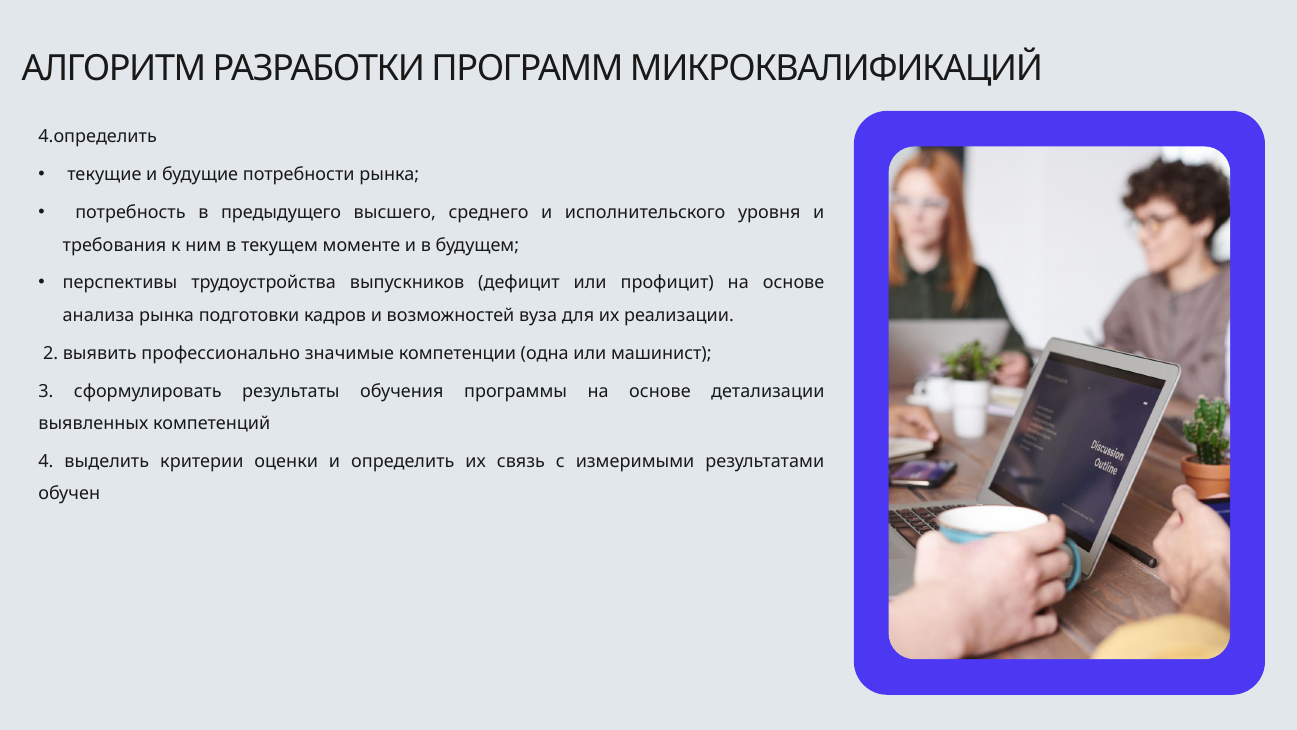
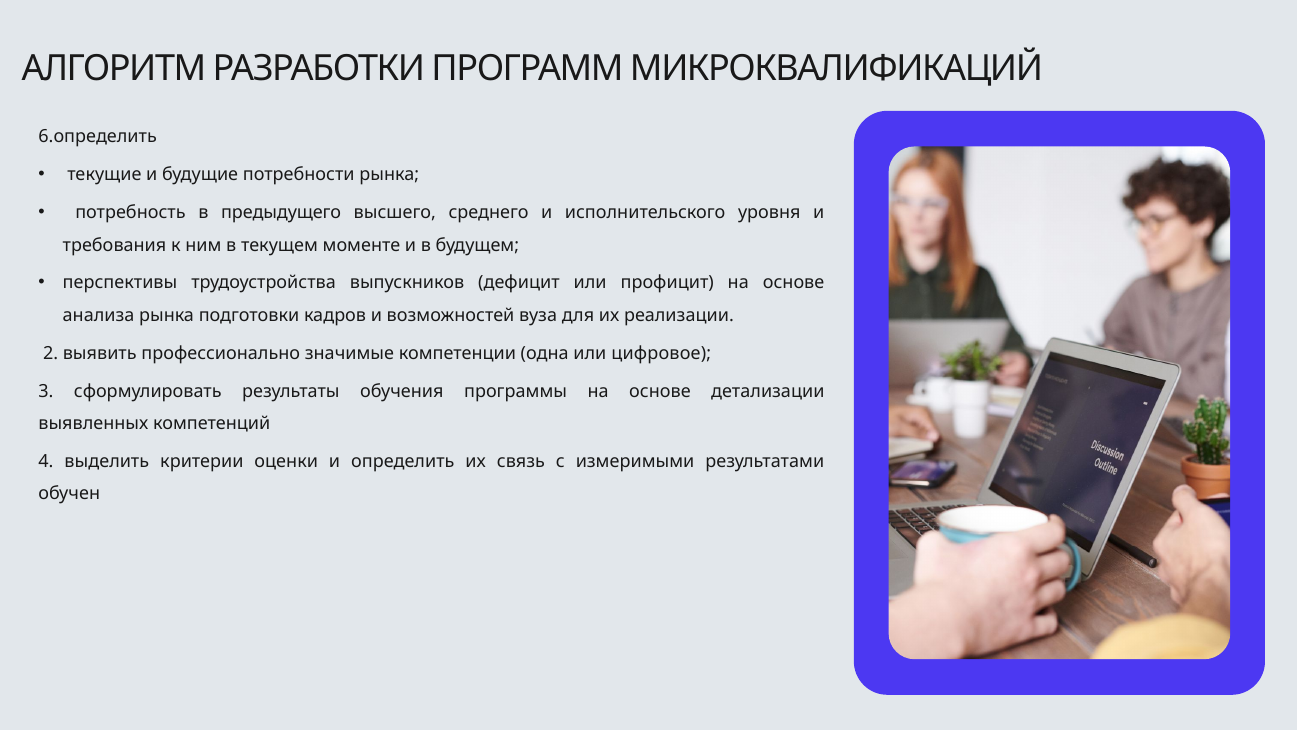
4.определить: 4.определить -> 6.определить
машинист: машинист -> цифровое
